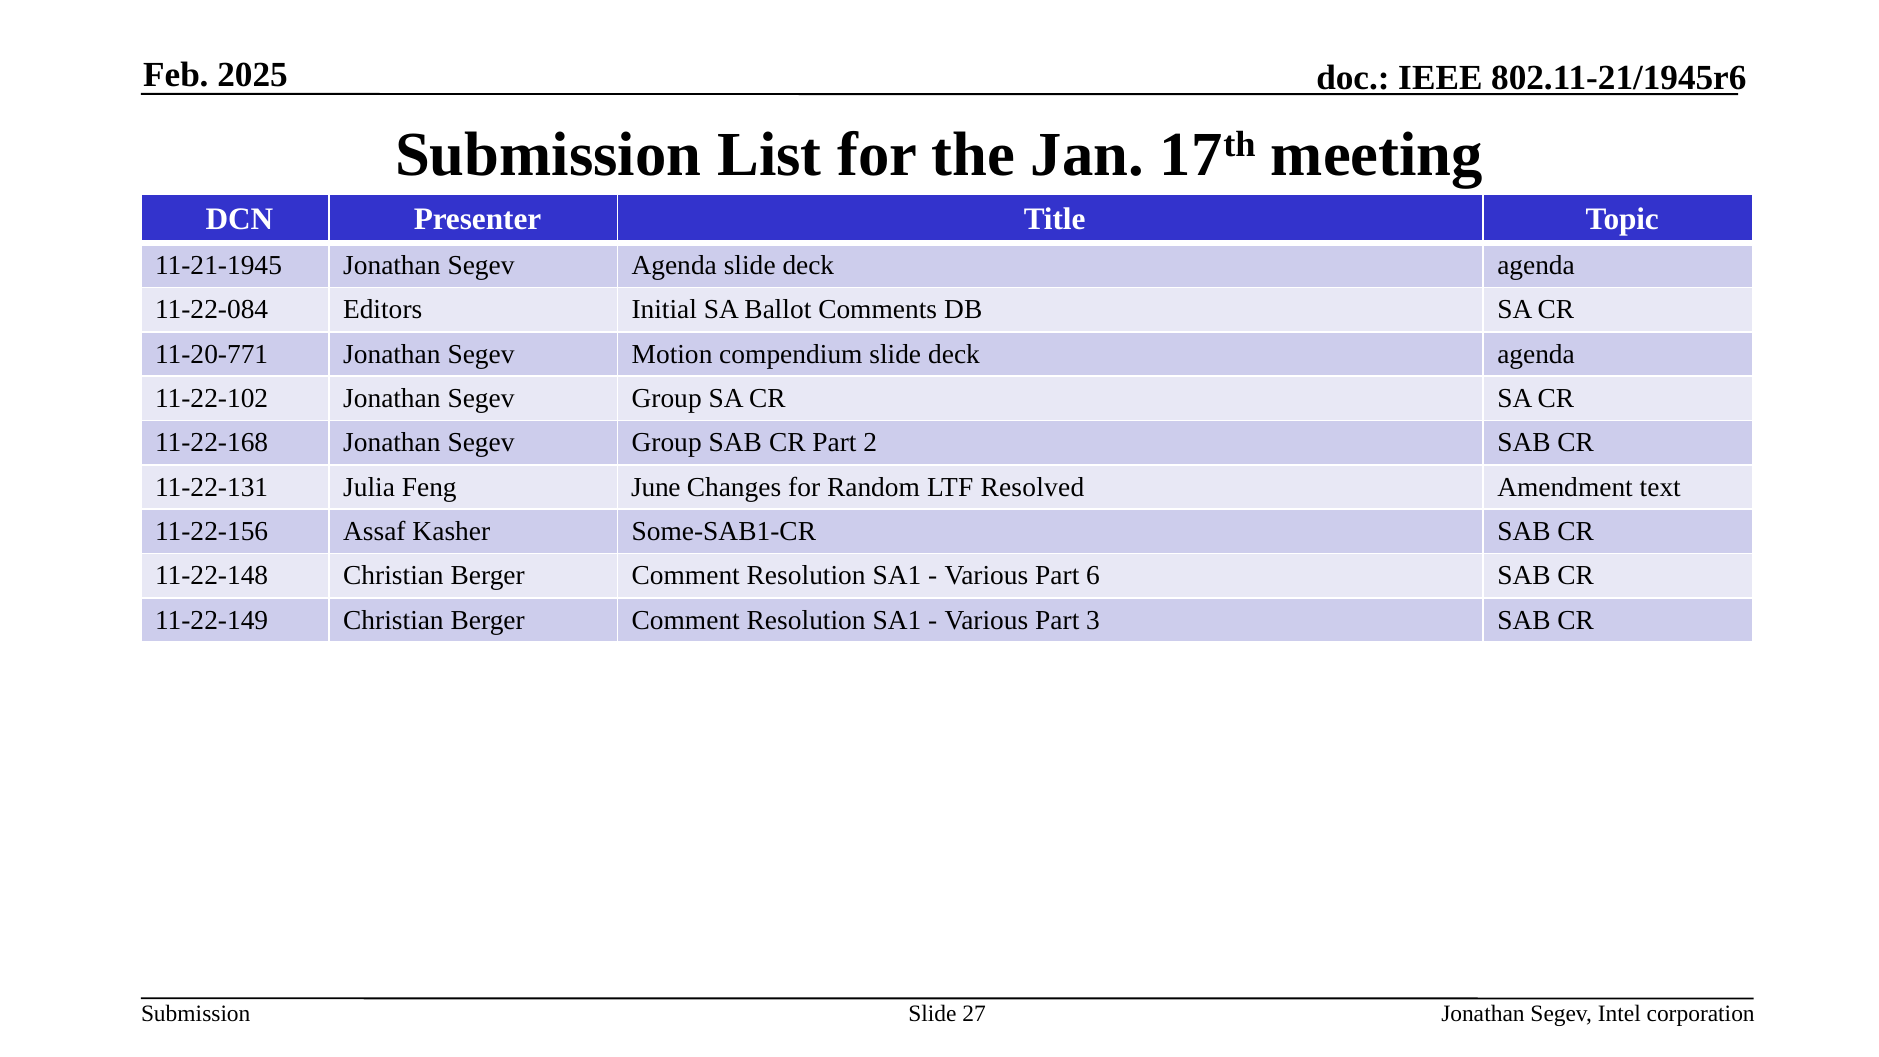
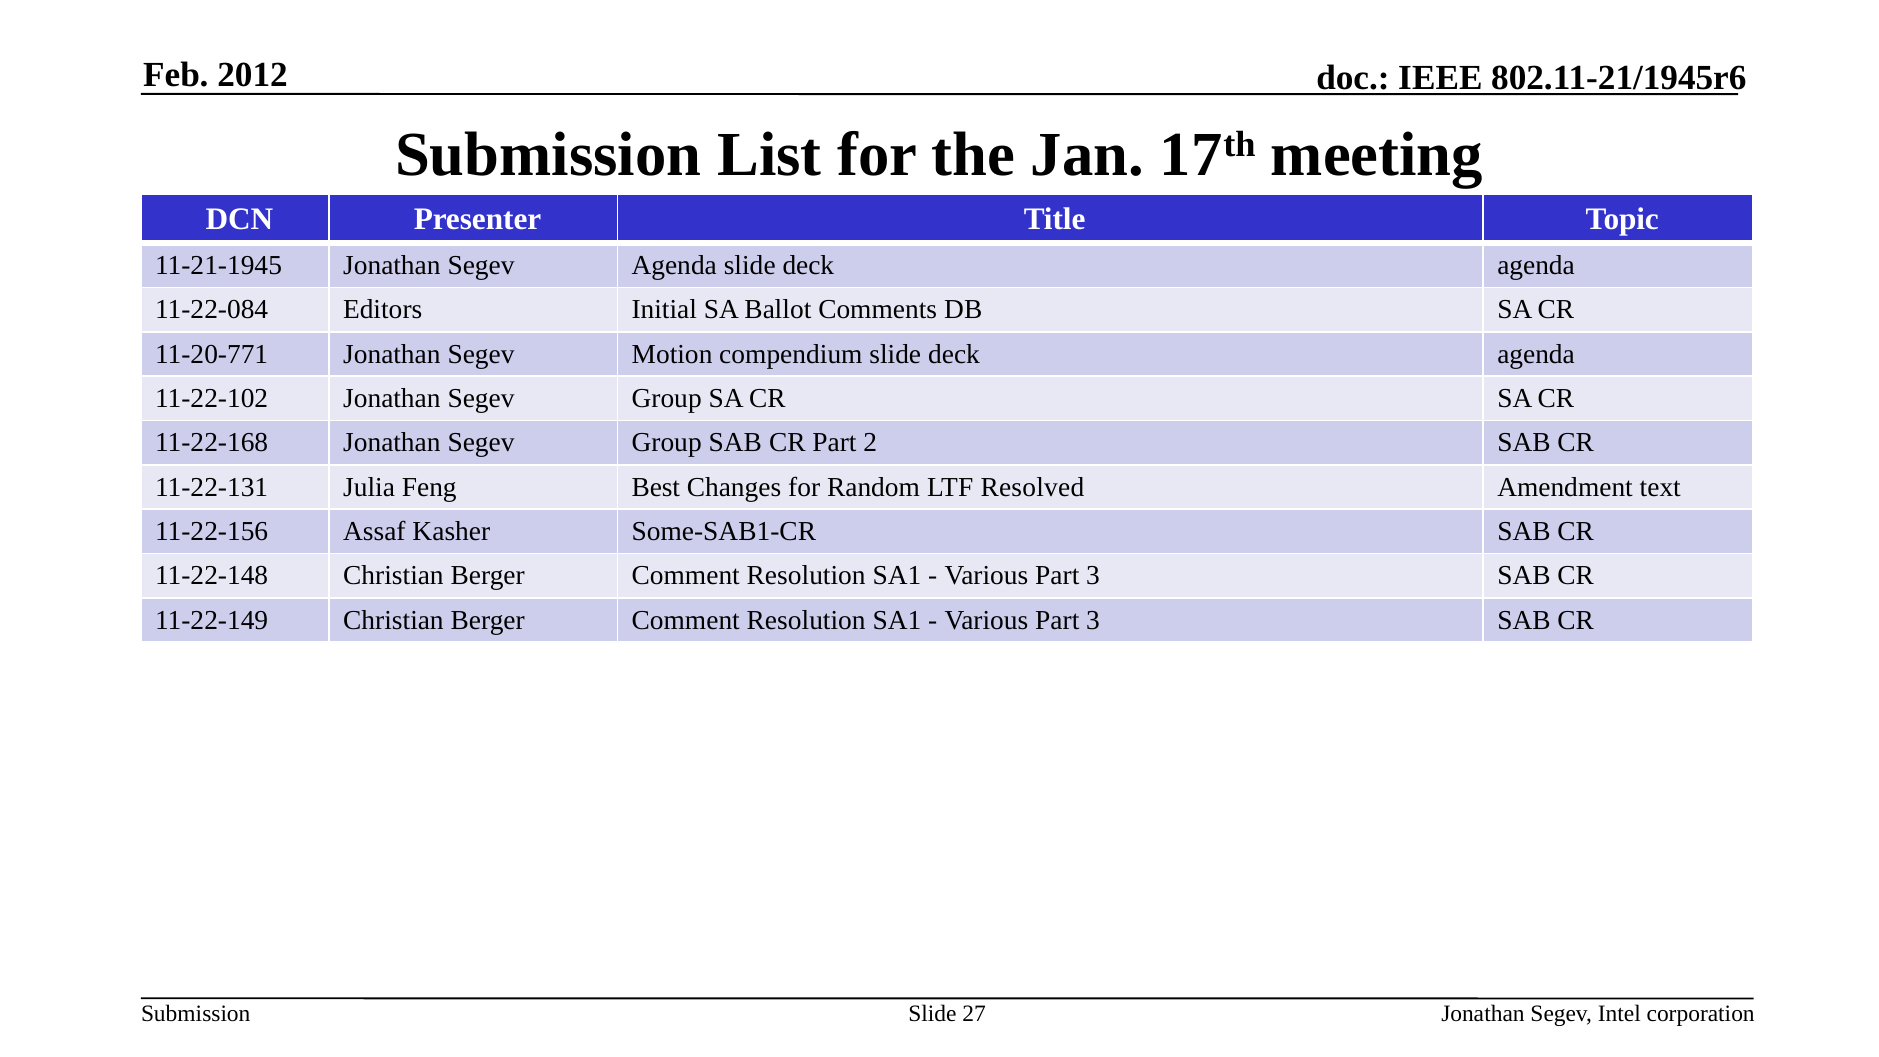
2025: 2025 -> 2012
June: June -> Best
6 at (1093, 576): 6 -> 3
